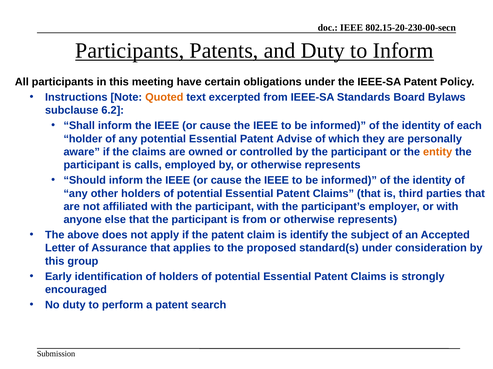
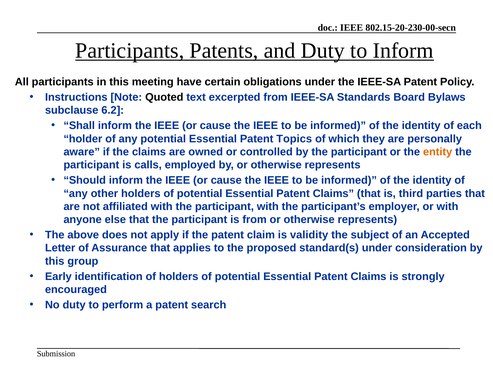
Quoted colour: orange -> black
Advise: Advise -> Topics
identify: identify -> validity
